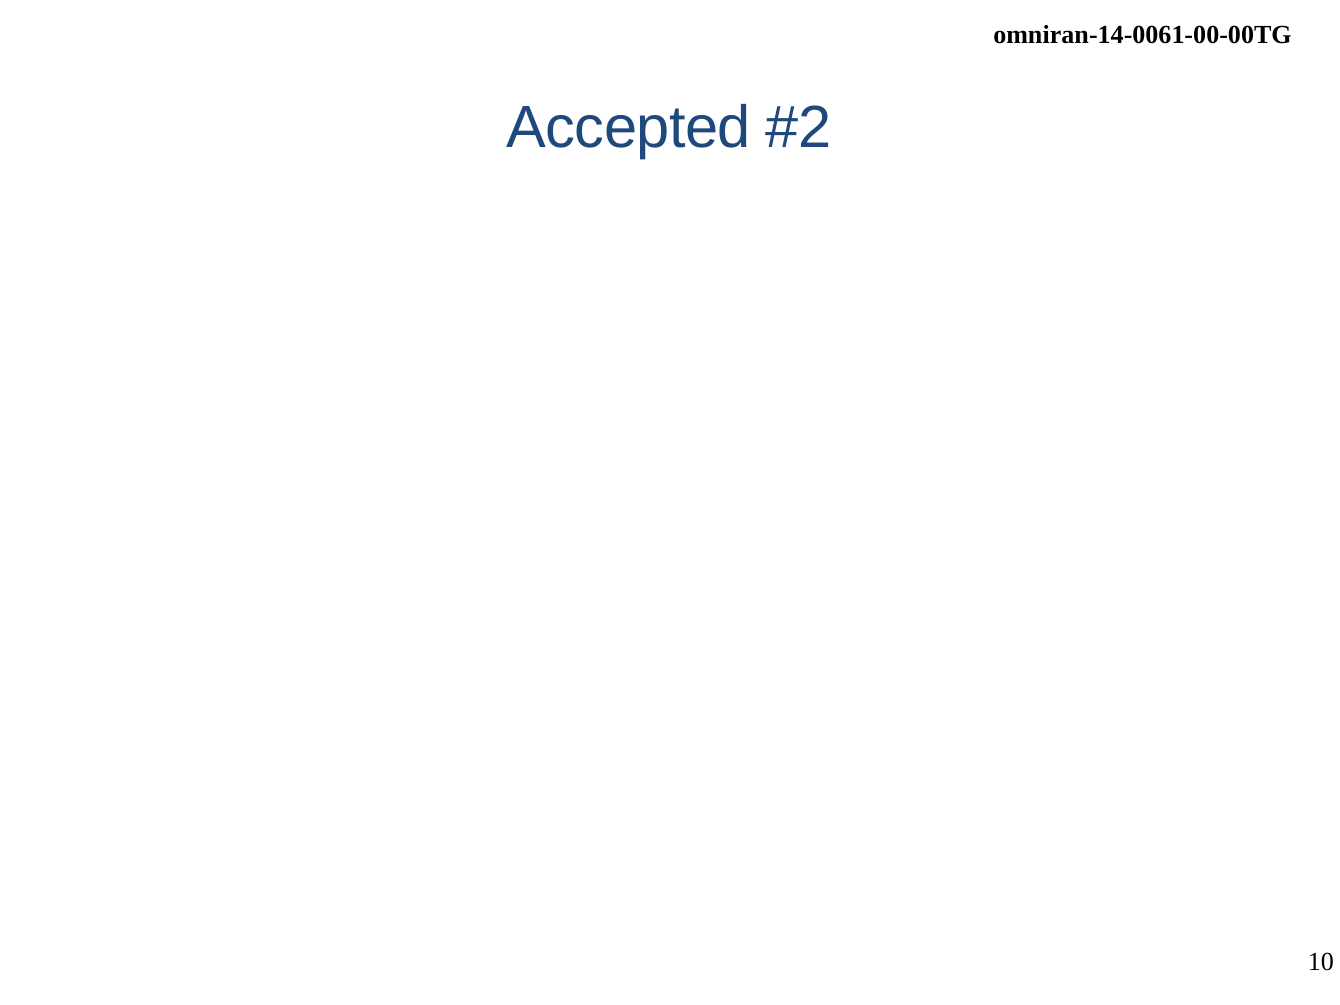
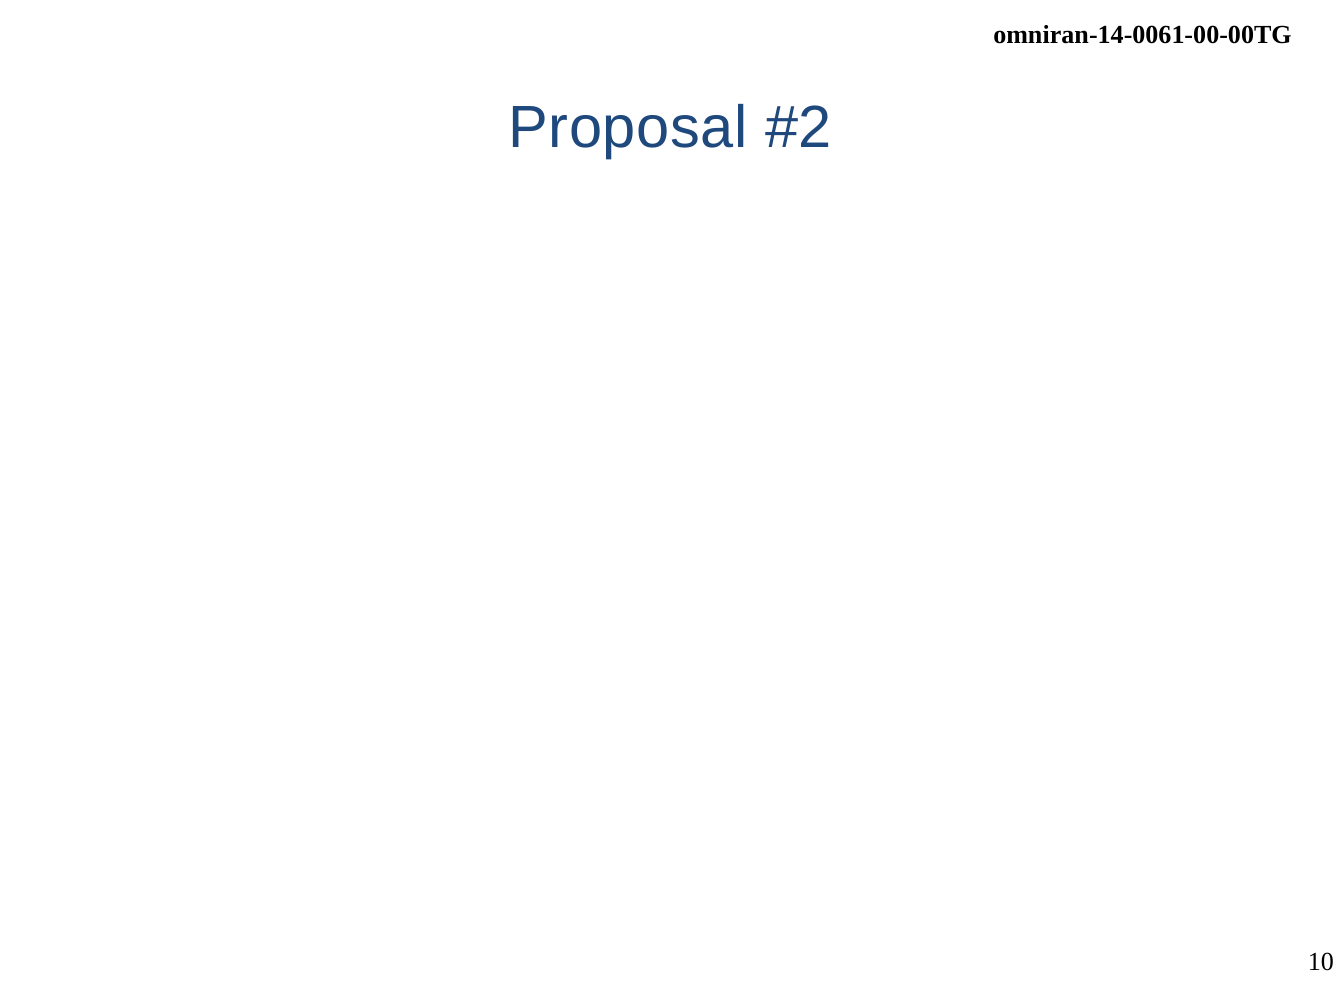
Accepted: Accepted -> Proposal
